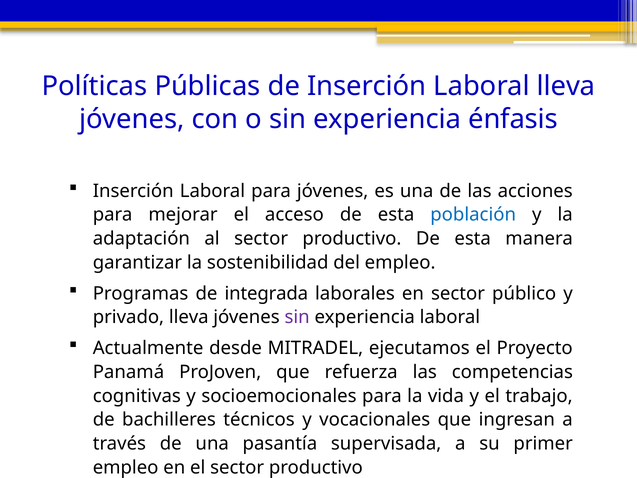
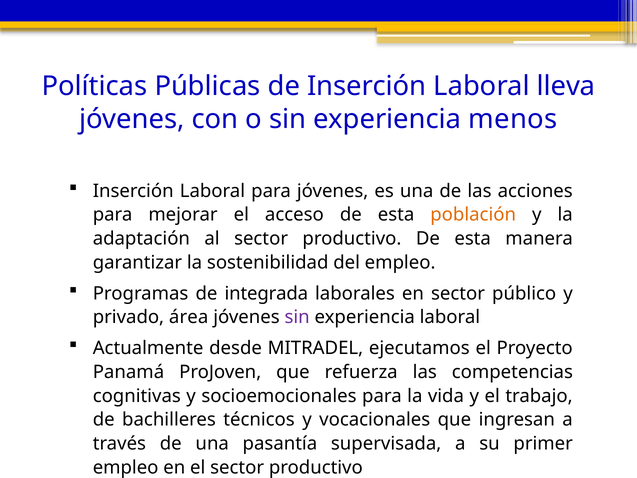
énfasis: énfasis -> menos
población colour: blue -> orange
privado lleva: lleva -> área
